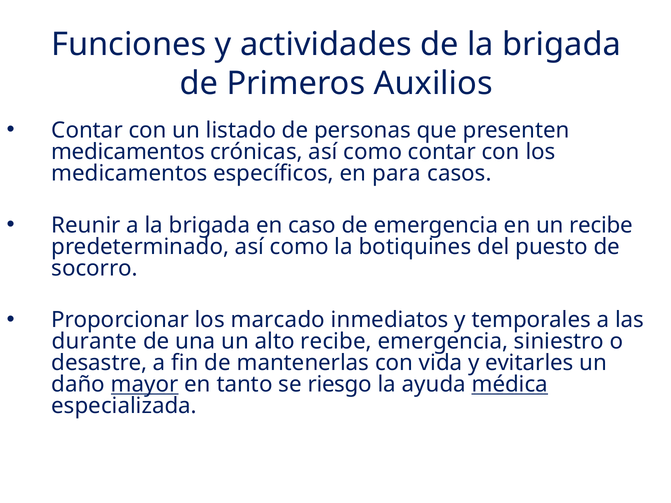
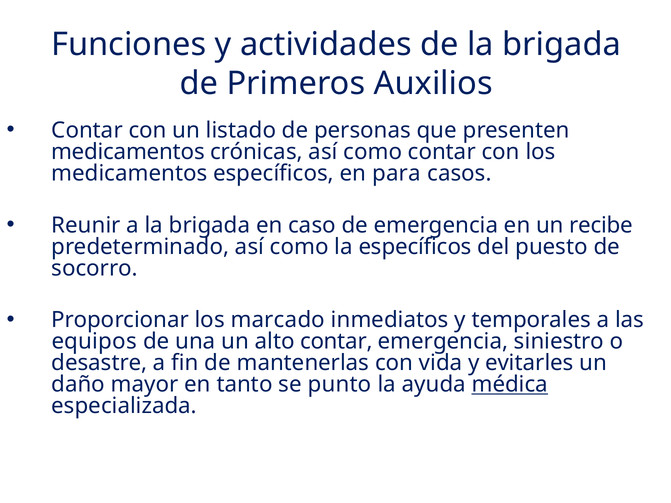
la botiquines: botiquines -> específicos
durante: durante -> equipos
alto recibe: recibe -> contar
mayor underline: present -> none
riesgo: riesgo -> punto
